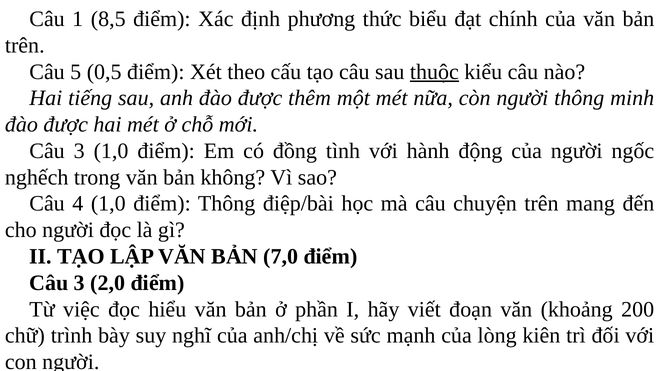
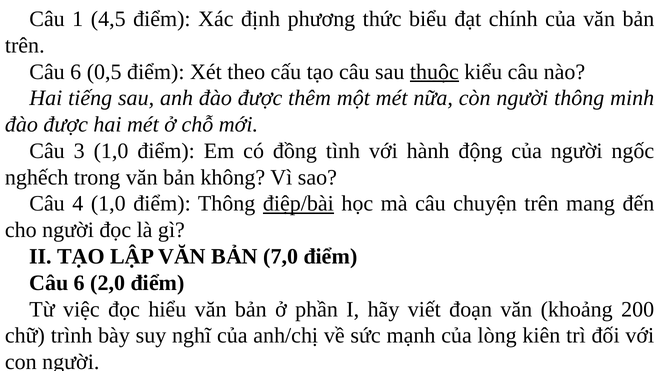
8,5: 8,5 -> 4,5
5 at (76, 72): 5 -> 6
điệp/bài underline: none -> present
3 at (79, 283): 3 -> 6
